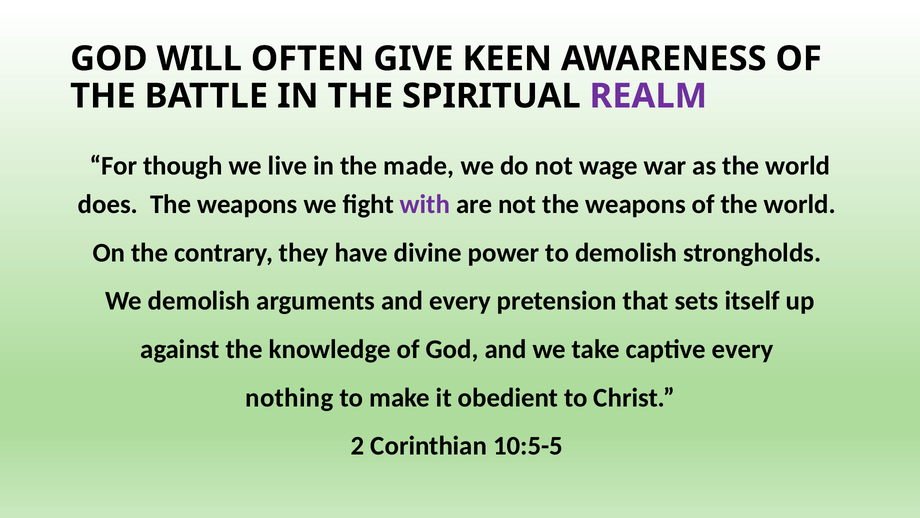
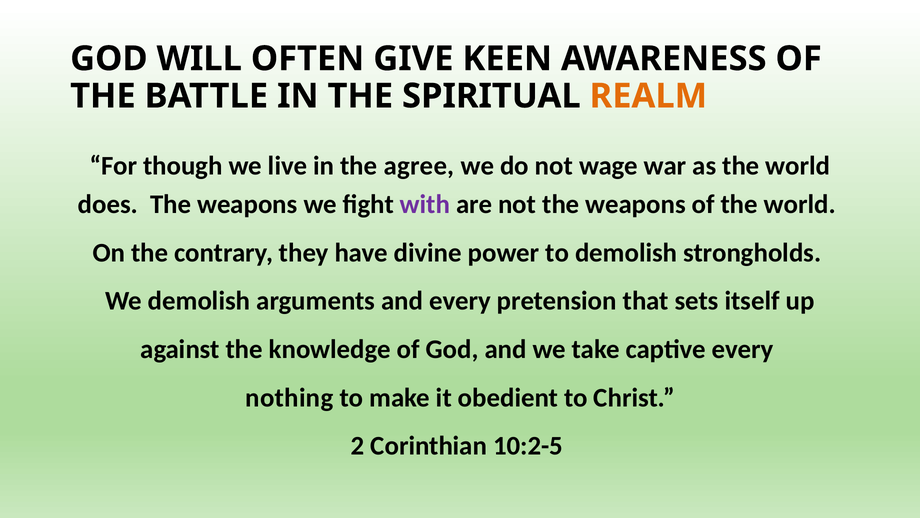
REALM colour: purple -> orange
made: made -> agree
10:5-5: 10:5-5 -> 10:2-5
